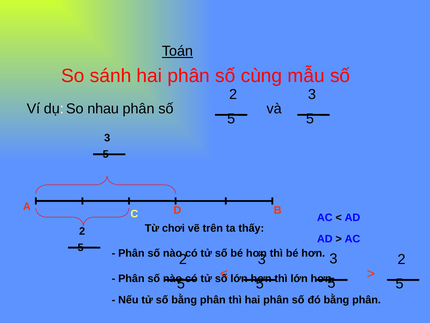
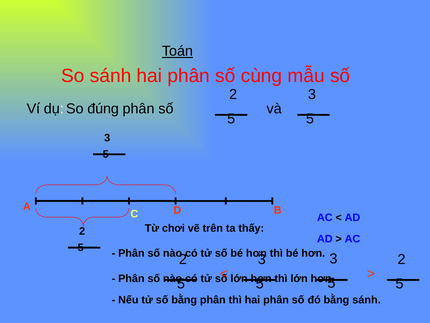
nhau: nhau -> đúng
đó bằng phân: phân -> sánh
